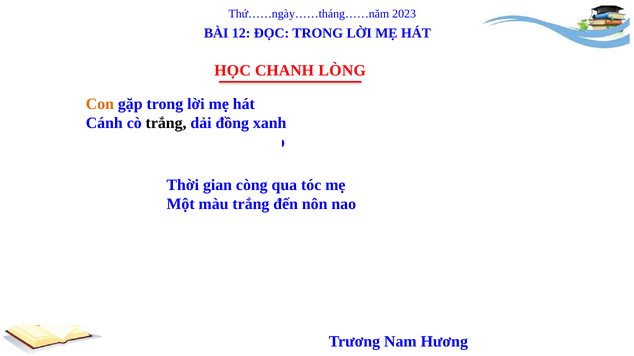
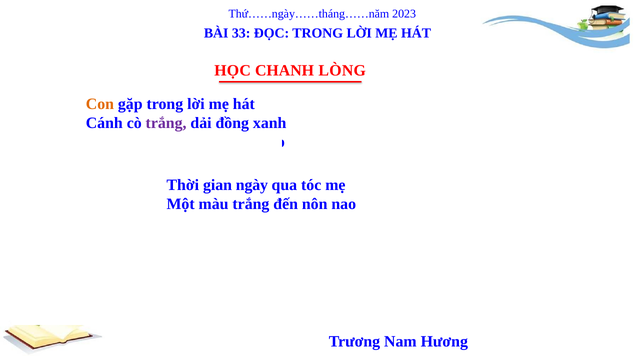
12: 12 -> 33
trắng at (166, 123) colour: black -> purple
gian còng: còng -> ngày
